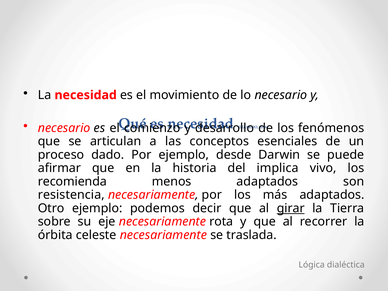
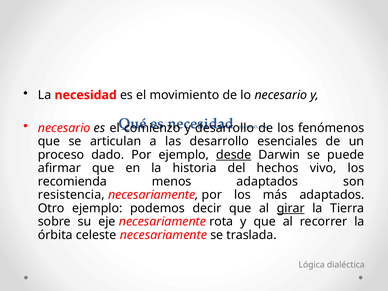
las conceptos: conceptos -> desarrollo
desde underline: none -> present
implica: implica -> hechos
